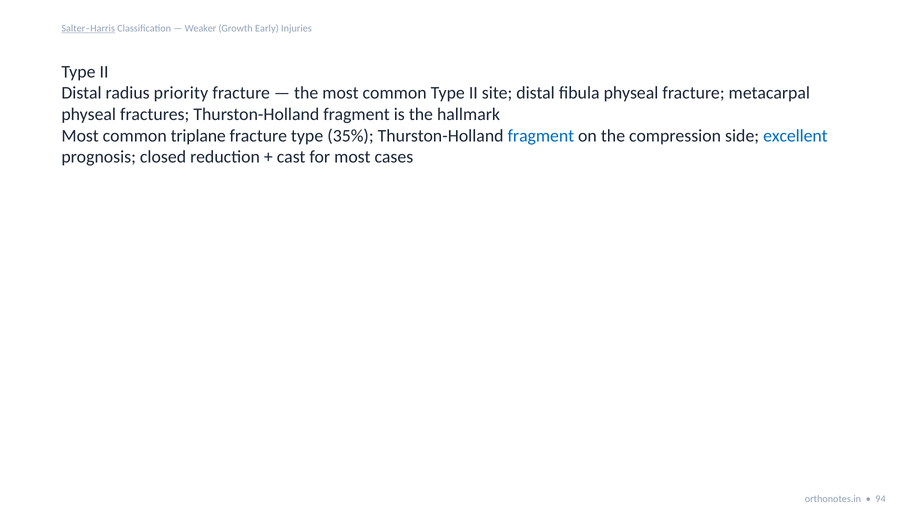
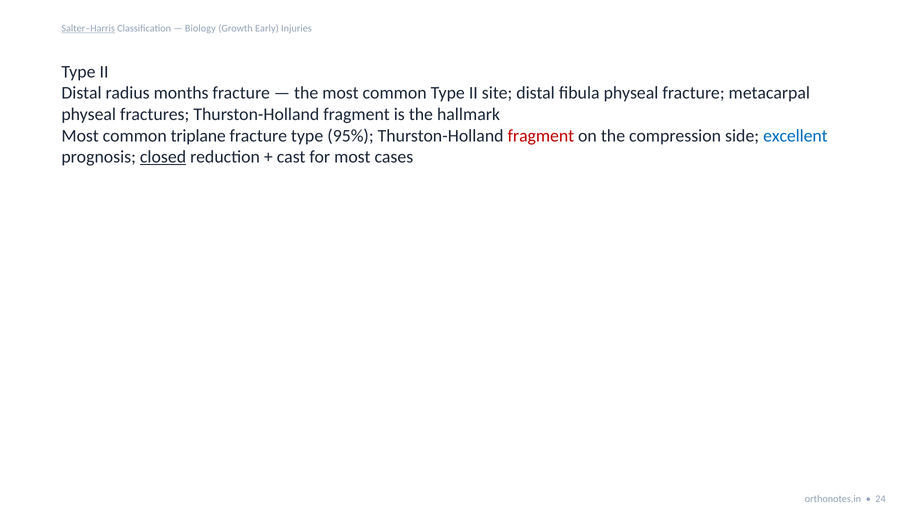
Weaker: Weaker -> Biology
priority: priority -> months
35%: 35% -> 95%
fragment at (541, 136) colour: blue -> red
closed underline: none -> present
94: 94 -> 24
